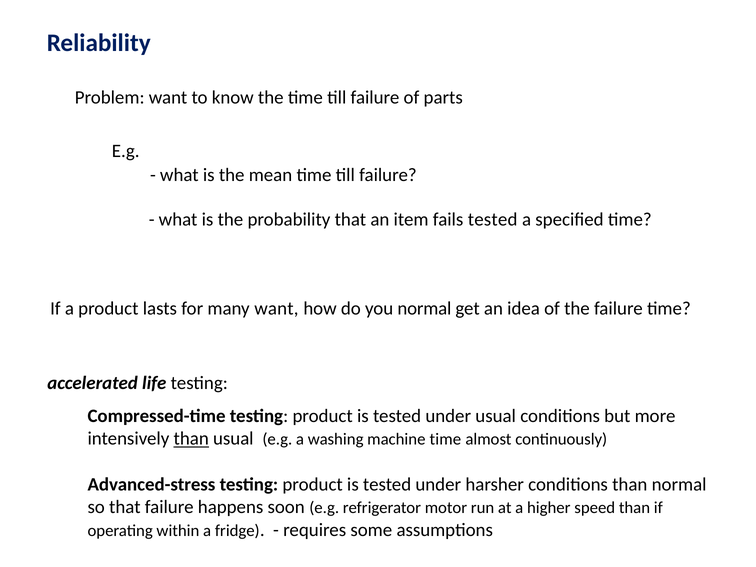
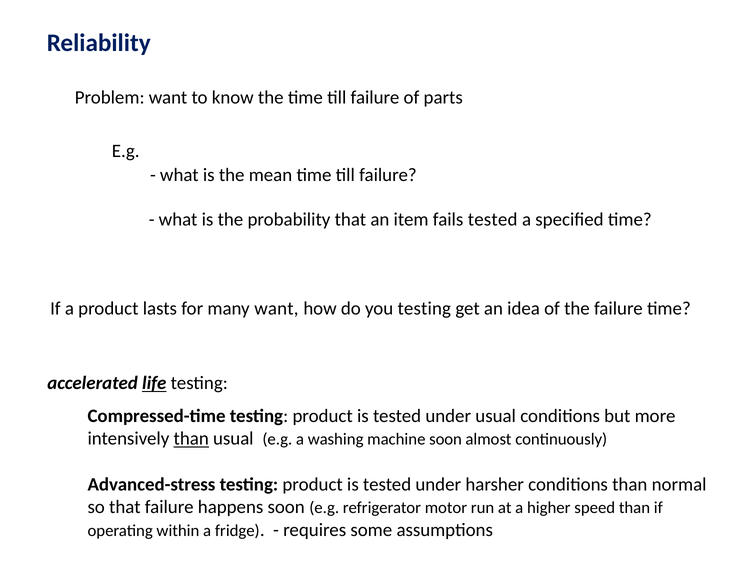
you normal: normal -> testing
life underline: none -> present
machine time: time -> soon
